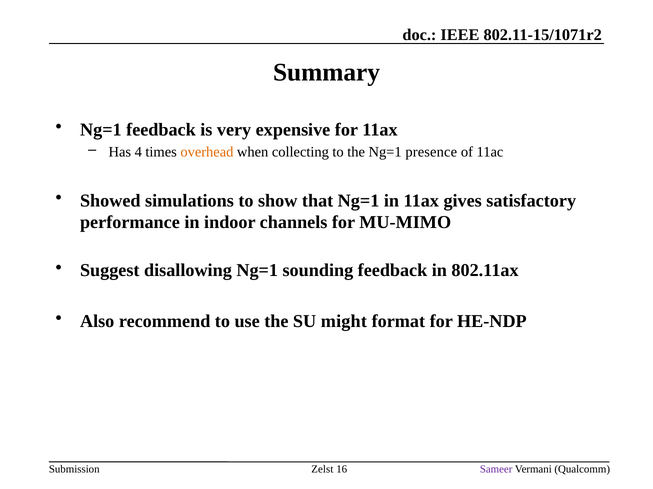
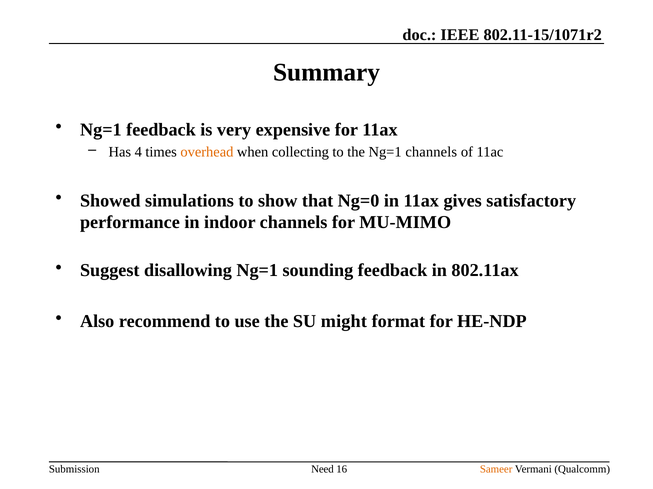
Ng=1 presence: presence -> channels
that Ng=1: Ng=1 -> Ng=0
Zelst: Zelst -> Need
Sameer colour: purple -> orange
